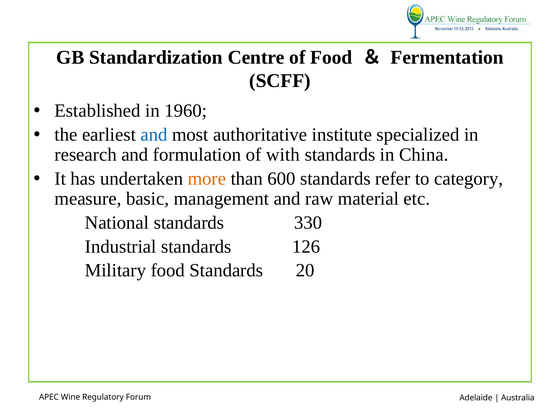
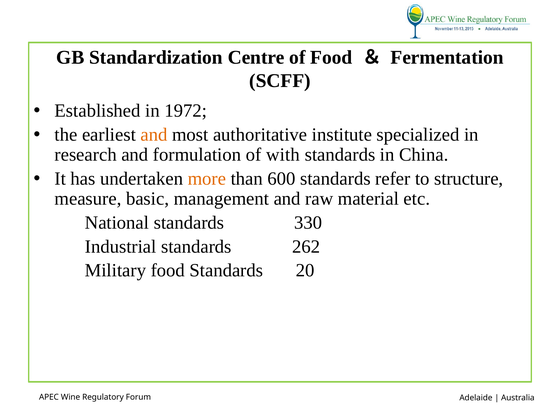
1960: 1960 -> 1972
and at (154, 135) colour: blue -> orange
category: category -> structure
126: 126 -> 262
